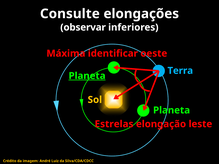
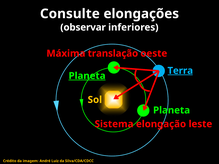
identificar: identificar -> translação
Terra underline: none -> present
Estrelas: Estrelas -> Sistema
